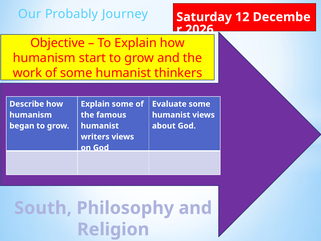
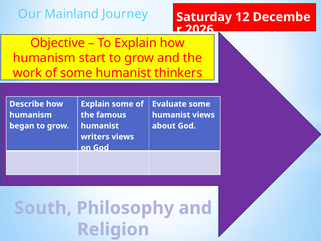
Probably: Probably -> Mainland
